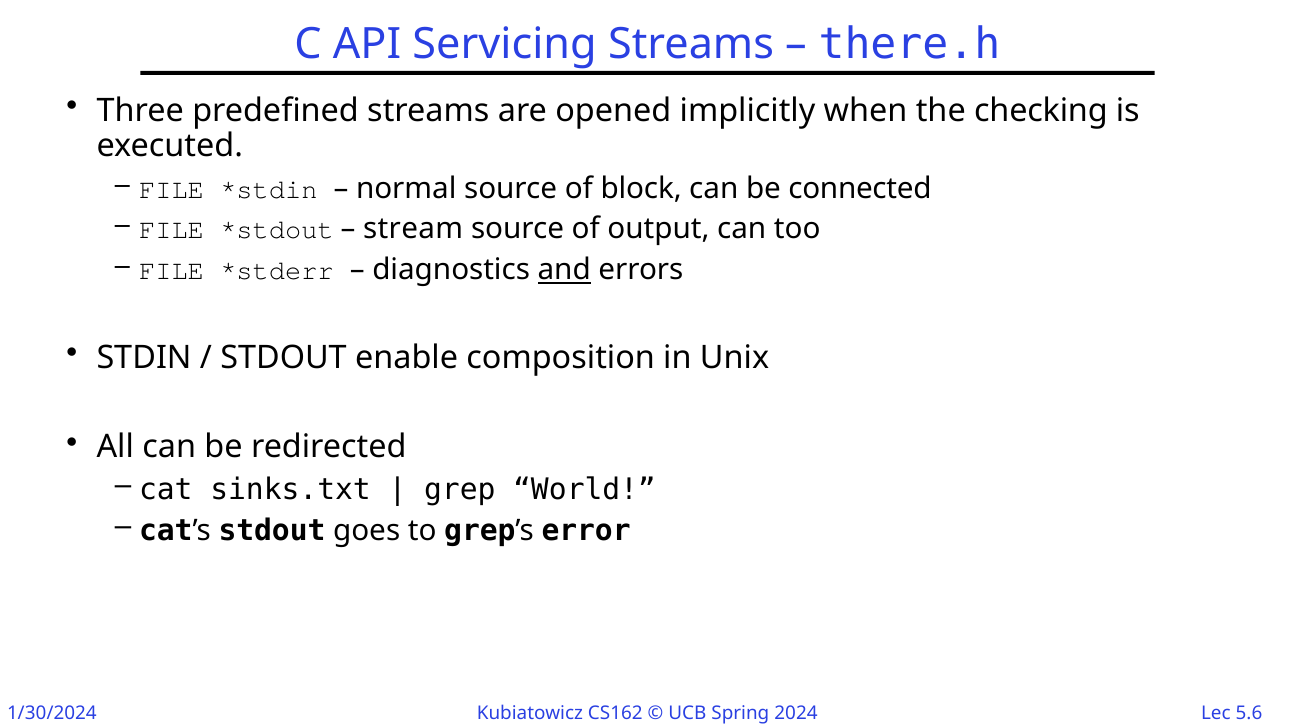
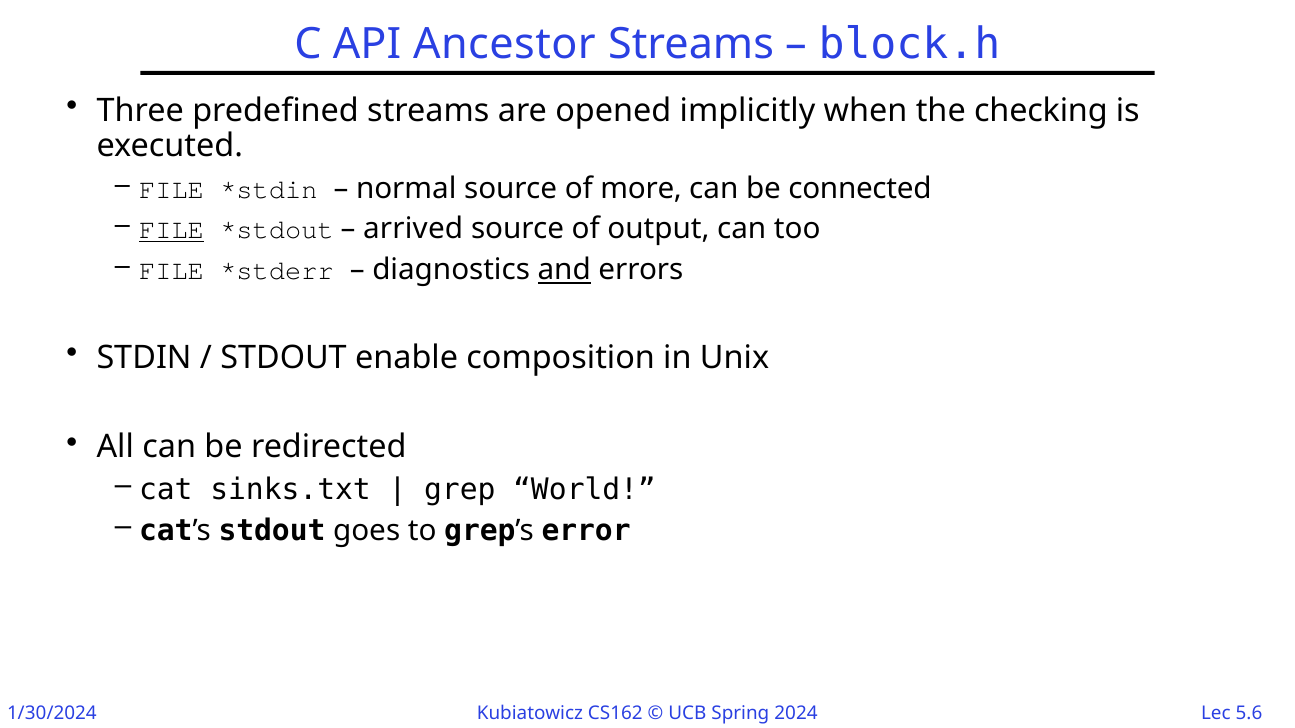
Servicing: Servicing -> Ancestor
there.h: there.h -> block.h
block: block -> more
FILE at (172, 230) underline: none -> present
stream: stream -> arrived
